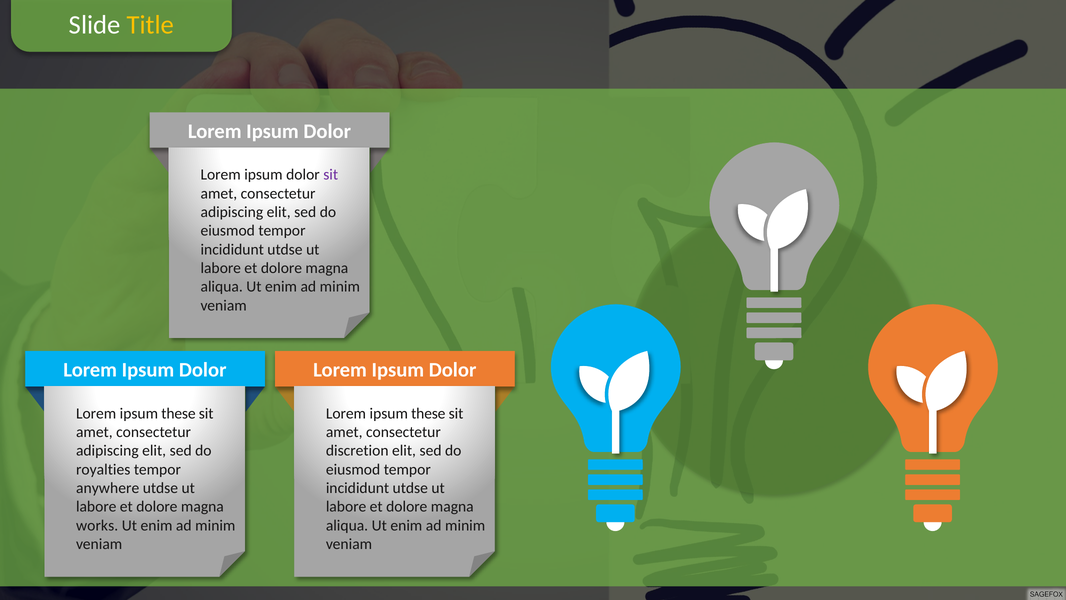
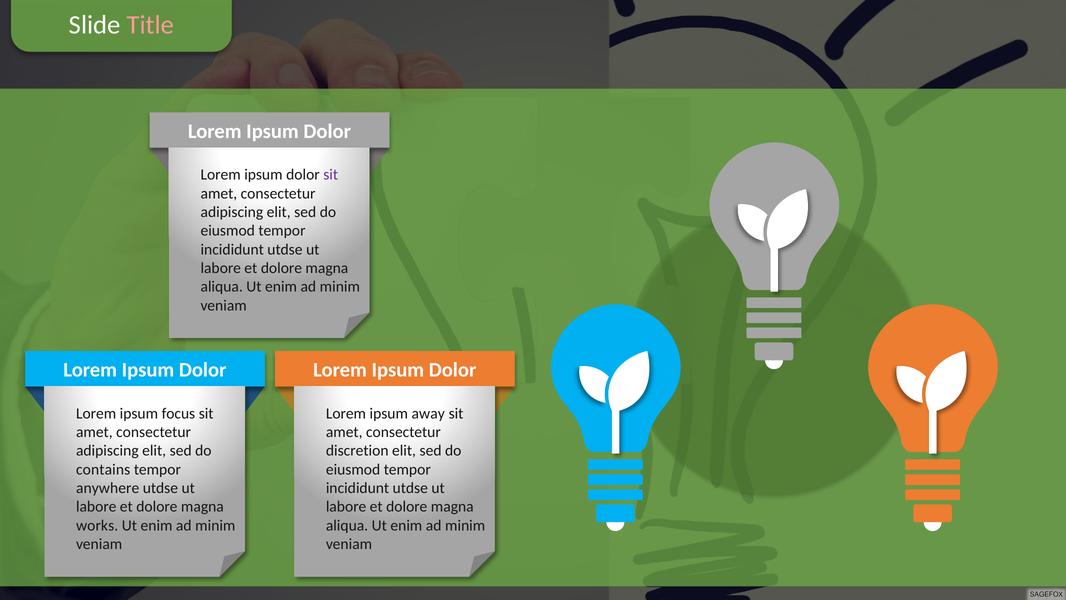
Title colour: yellow -> pink
these at (178, 413): these -> focus
these at (428, 413): these -> away
royalties: royalties -> contains
